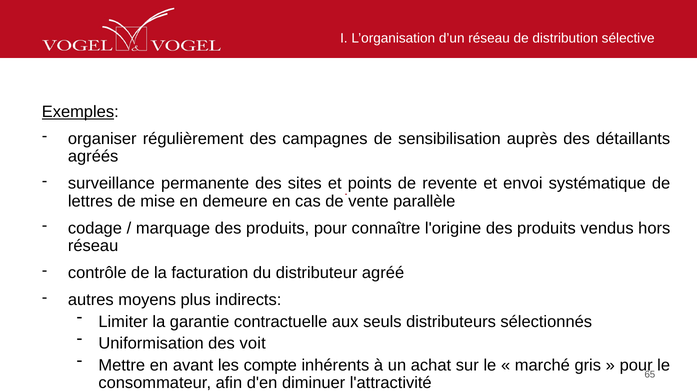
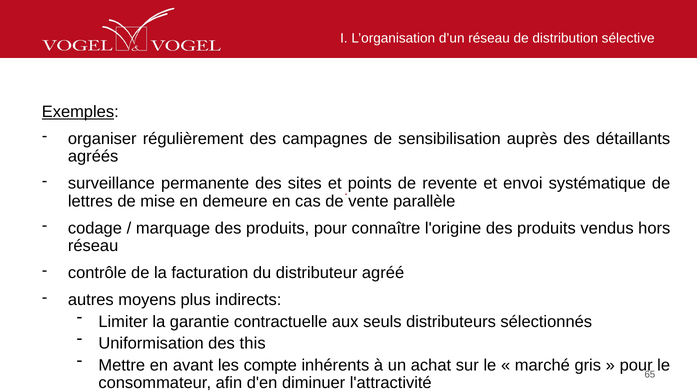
voit: voit -> this
